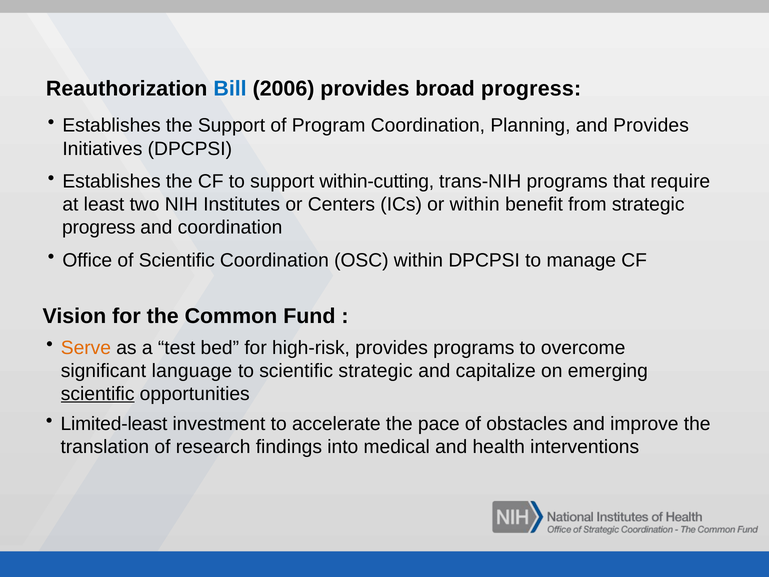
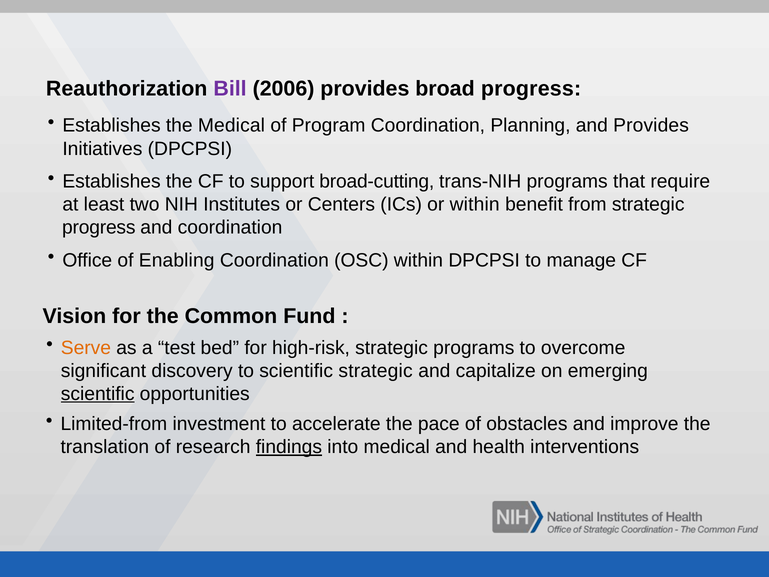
Bill colour: blue -> purple
the Support: Support -> Medical
within-cutting: within-cutting -> broad-cutting
of Scientific: Scientific -> Enabling
high-risk provides: provides -> strategic
language: language -> discovery
Limited-least: Limited-least -> Limited-from
findings underline: none -> present
